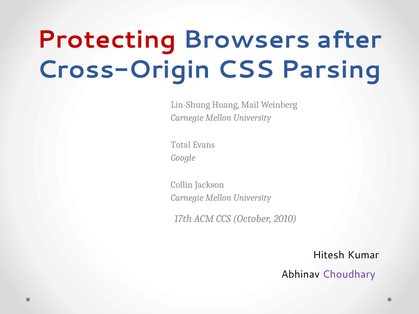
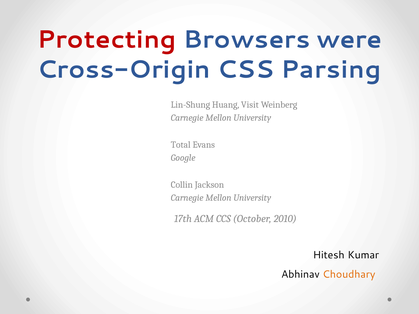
after: after -> were
Mail: Mail -> Visit
Choudhary colour: purple -> orange
